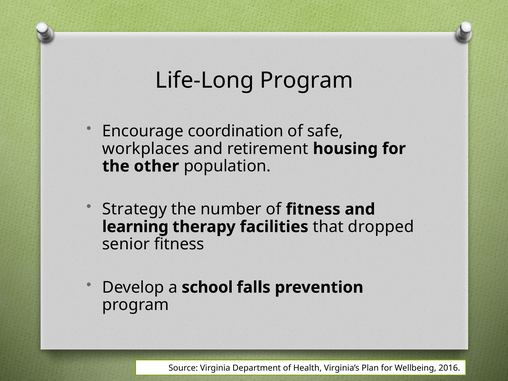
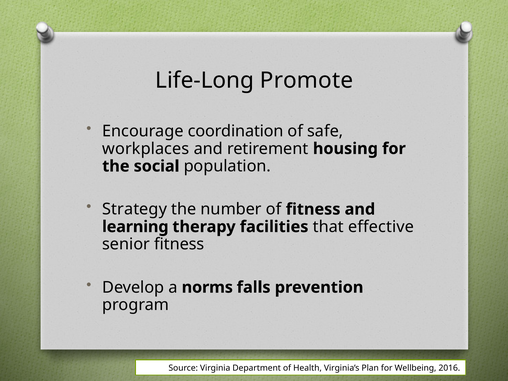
Life-Long Program: Program -> Promote
other: other -> social
dropped: dropped -> effective
school: school -> norms
